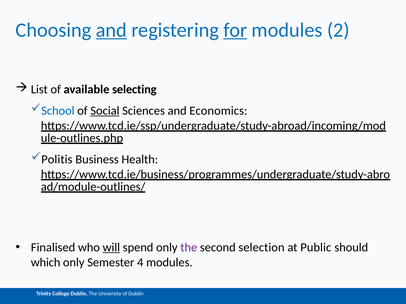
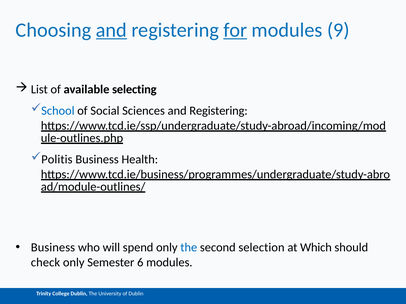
2: 2 -> 9
Social underline: present -> none
Sciences and Economics: Economics -> Registering
Finalised at (53, 248): Finalised -> Business
will underline: present -> none
the at (189, 248) colour: purple -> blue
Public: Public -> Which
which: which -> check
4: 4 -> 6
